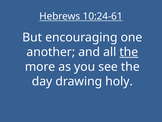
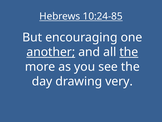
10:24-61: 10:24-61 -> 10:24-85
another underline: none -> present
holy: holy -> very
